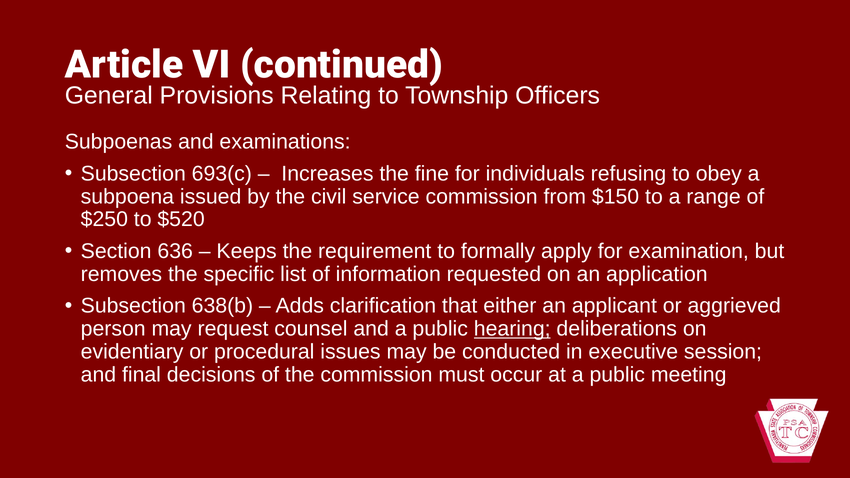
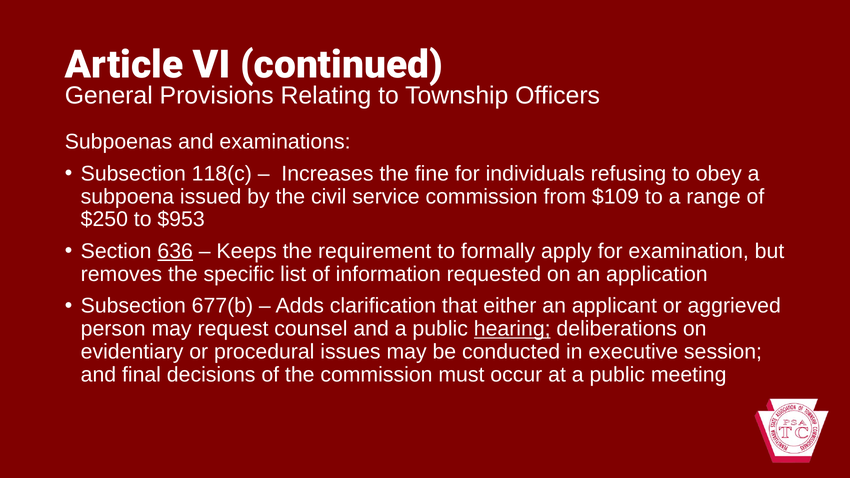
693(c: 693(c -> 118(c
$150: $150 -> $109
$520: $520 -> $953
636 underline: none -> present
638(b: 638(b -> 677(b
